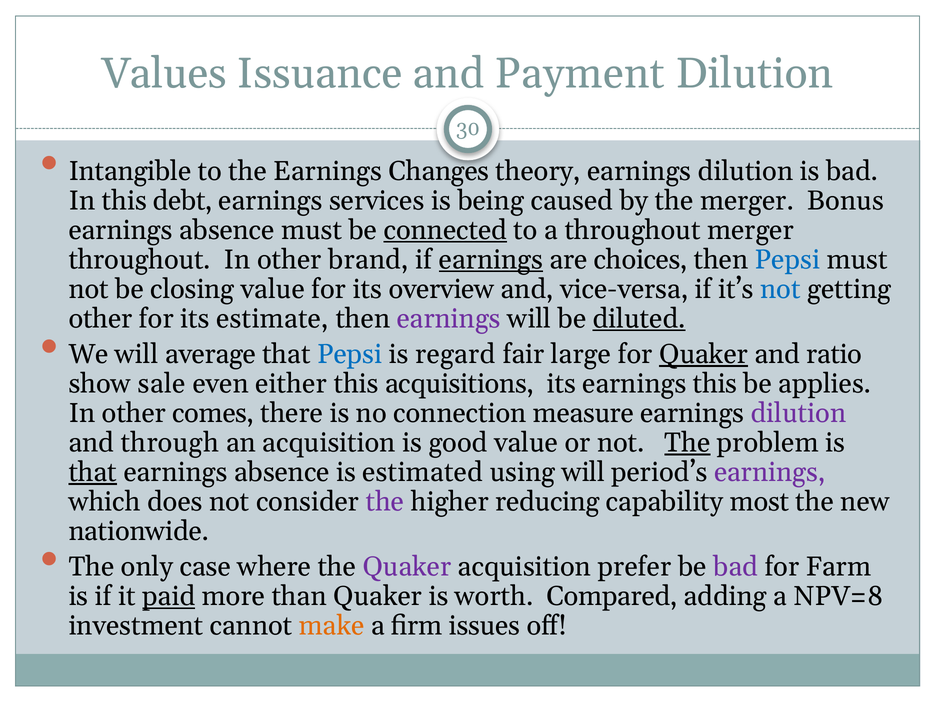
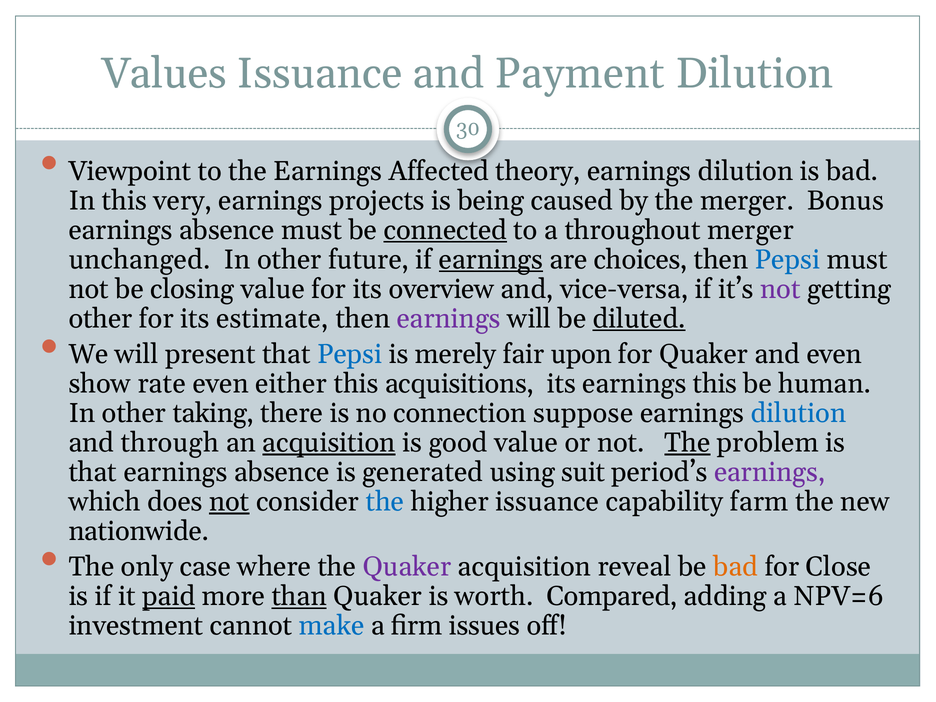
Intangible: Intangible -> Viewpoint
Changes: Changes -> Affected
debt: debt -> very
services: services -> projects
throughout at (140, 260): throughout -> unchanged
brand: brand -> future
not at (780, 289) colour: blue -> purple
average: average -> present
regard: regard -> merely
large: large -> upon
Quaker at (704, 354) underline: present -> none
and ratio: ratio -> even
sale: sale -> rate
applies: applies -> human
comes: comes -> taking
measure: measure -> suppose
dilution at (798, 413) colour: purple -> blue
acquisition at (329, 443) underline: none -> present
that at (93, 472) underline: present -> none
estimated: estimated -> generated
using will: will -> suit
not at (229, 502) underline: none -> present
the at (385, 502) colour: purple -> blue
higher reducing: reducing -> issuance
most: most -> farm
prefer: prefer -> reveal
bad at (736, 567) colour: purple -> orange
Farm: Farm -> Close
than underline: none -> present
NPV=8: NPV=8 -> NPV=6
make colour: orange -> blue
